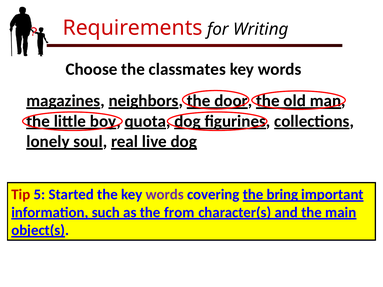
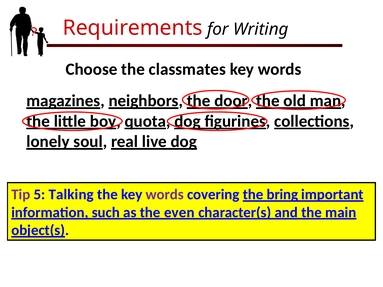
Tip colour: red -> purple
Started: Started -> Talking
from: from -> even
